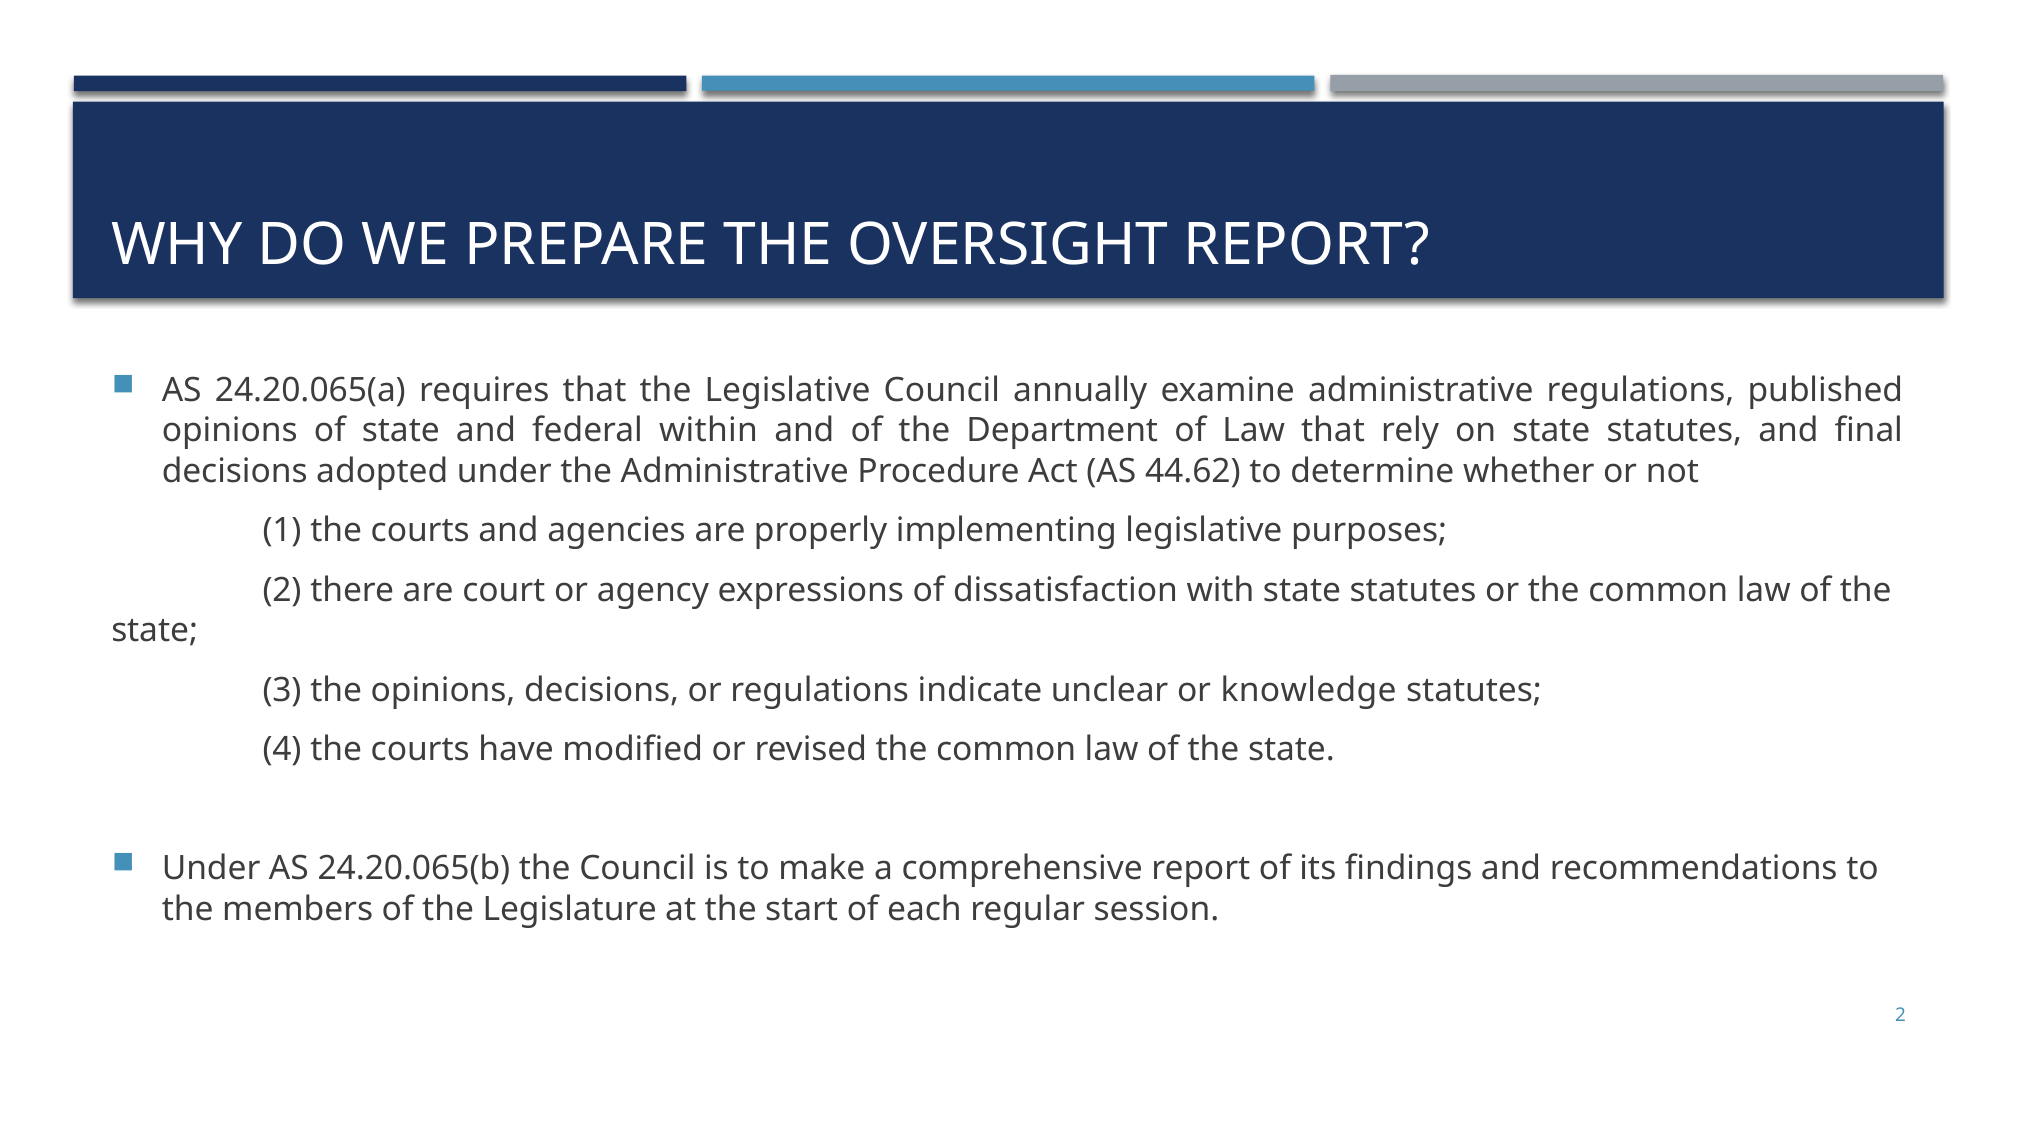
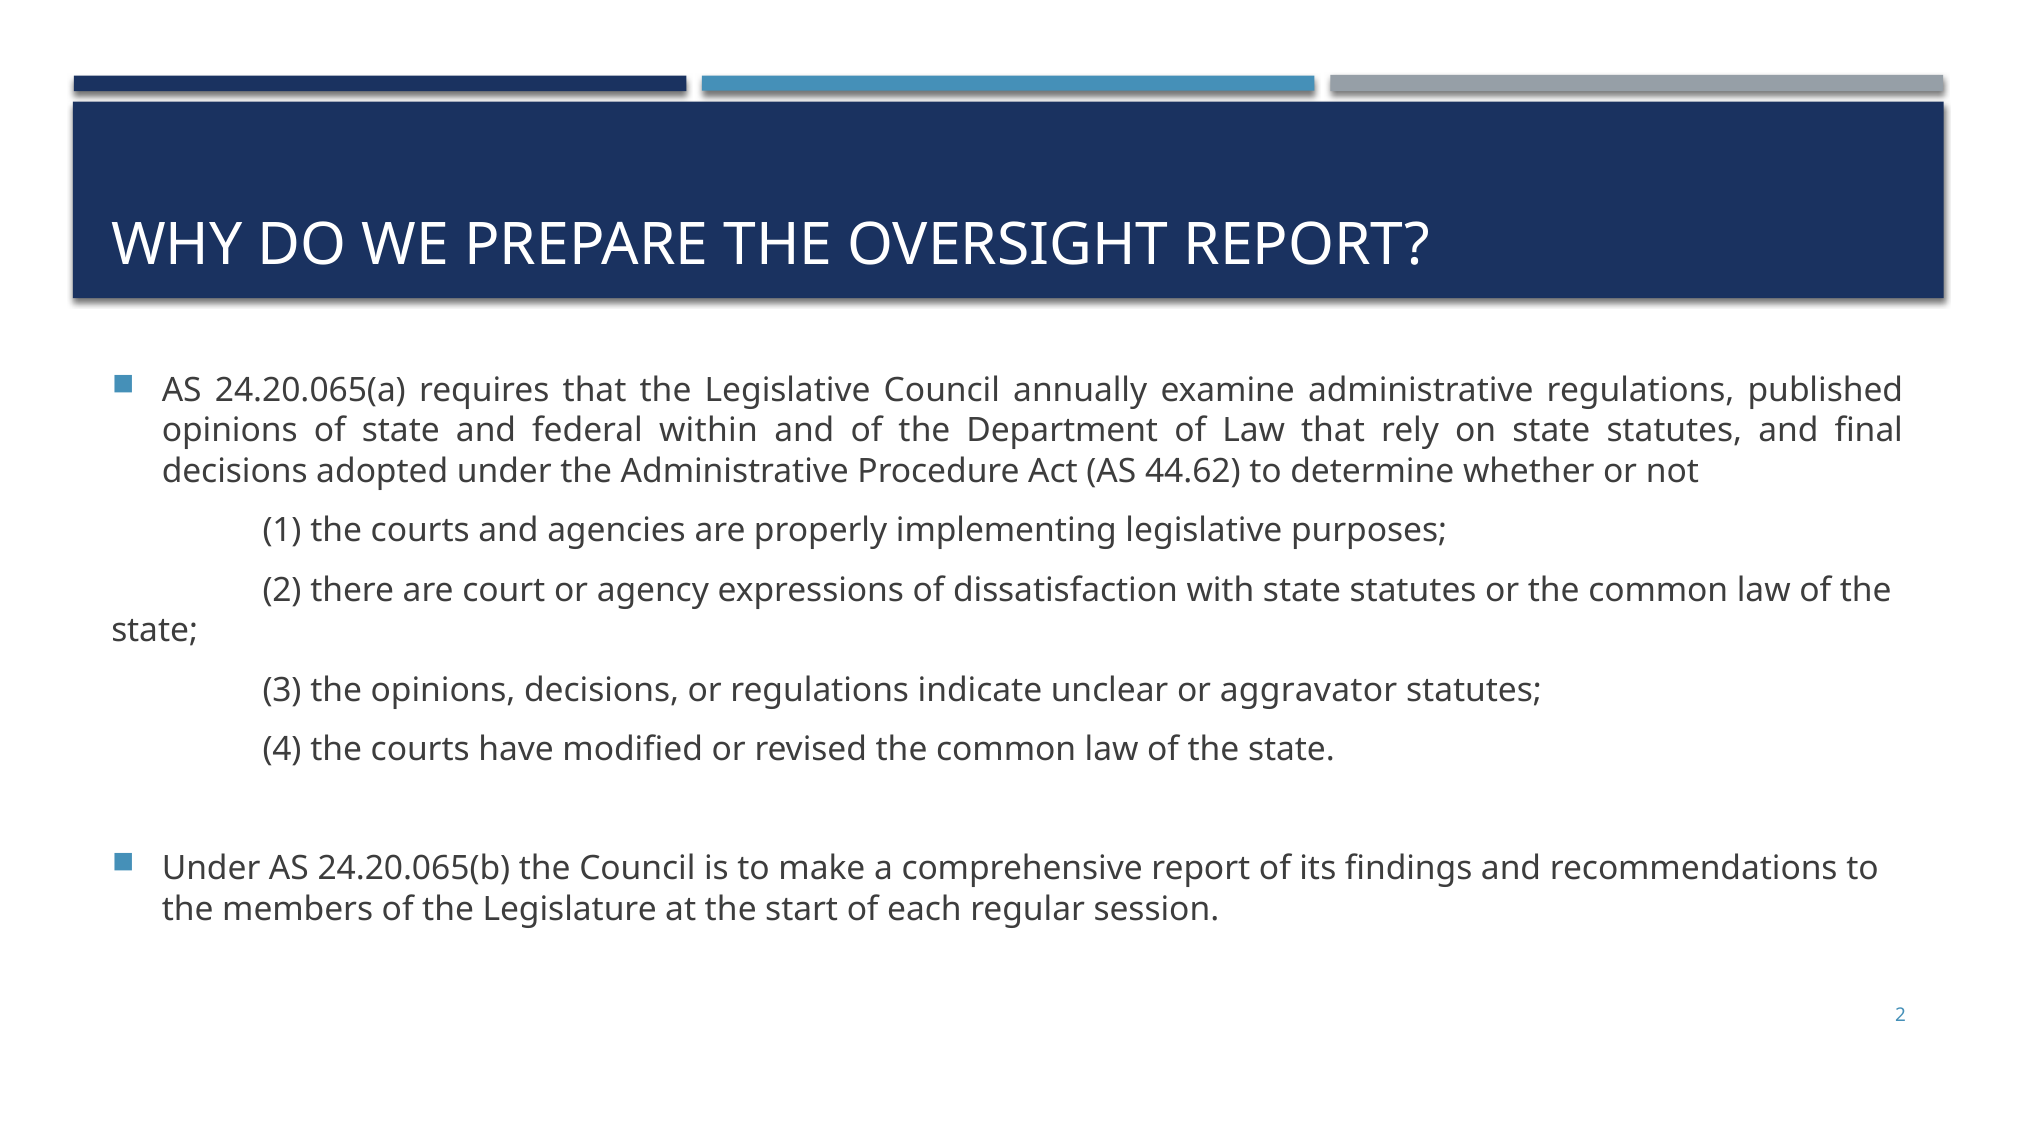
knowledge: knowledge -> aggravator
